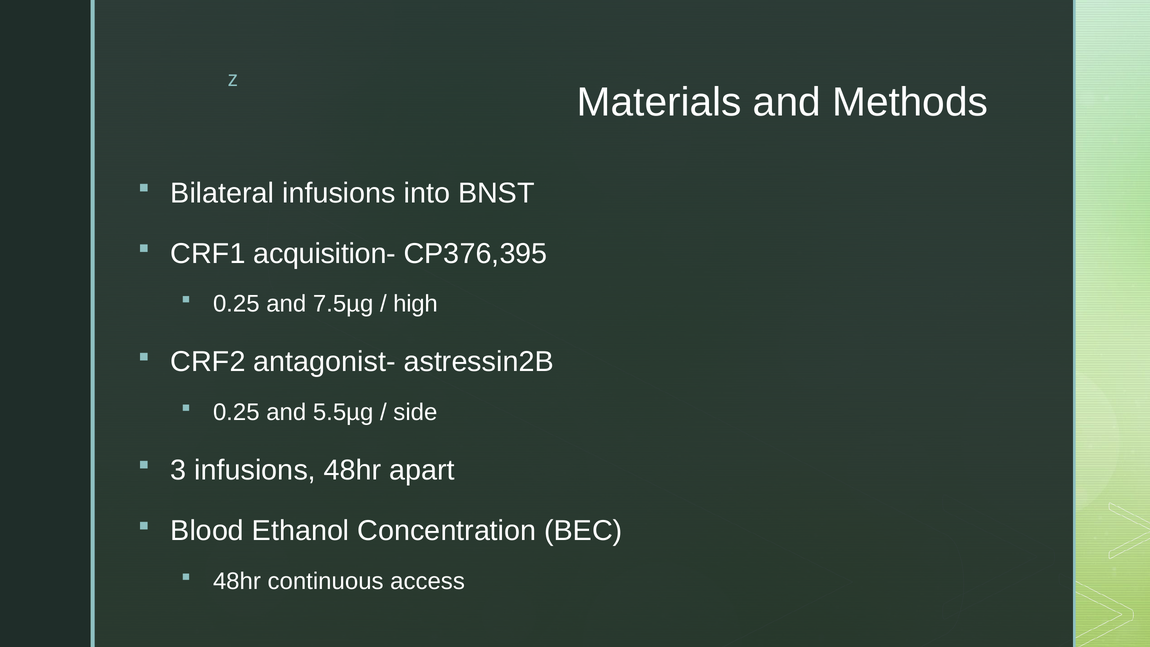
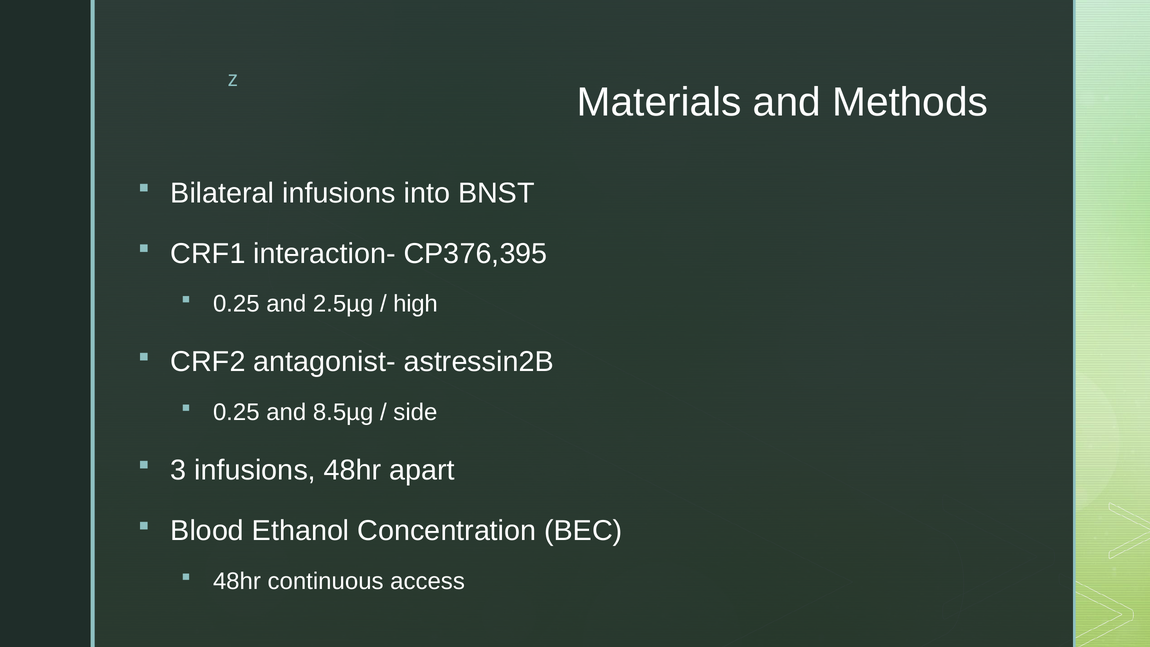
acquisition-: acquisition- -> interaction-
7.5µg: 7.5µg -> 2.5µg
5.5µg: 5.5µg -> 8.5µg
